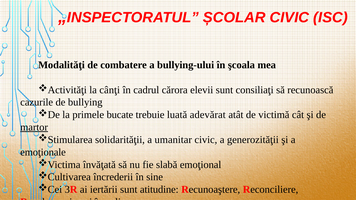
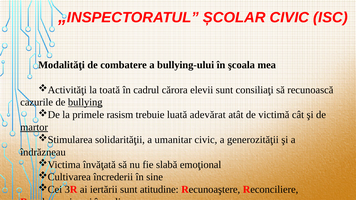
cânţi: cânţi -> toată
bullying underline: none -> present
bucate: bucate -> rasism
emoţionale: emoţionale -> îndrăzneau
